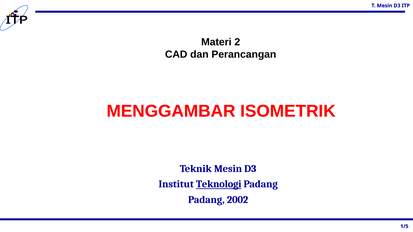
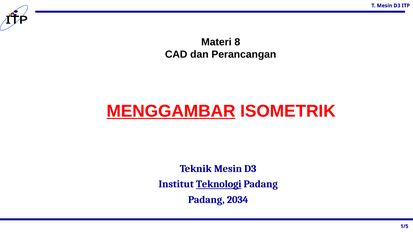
2: 2 -> 8
MENGGAMBAR underline: none -> present
2002: 2002 -> 2034
